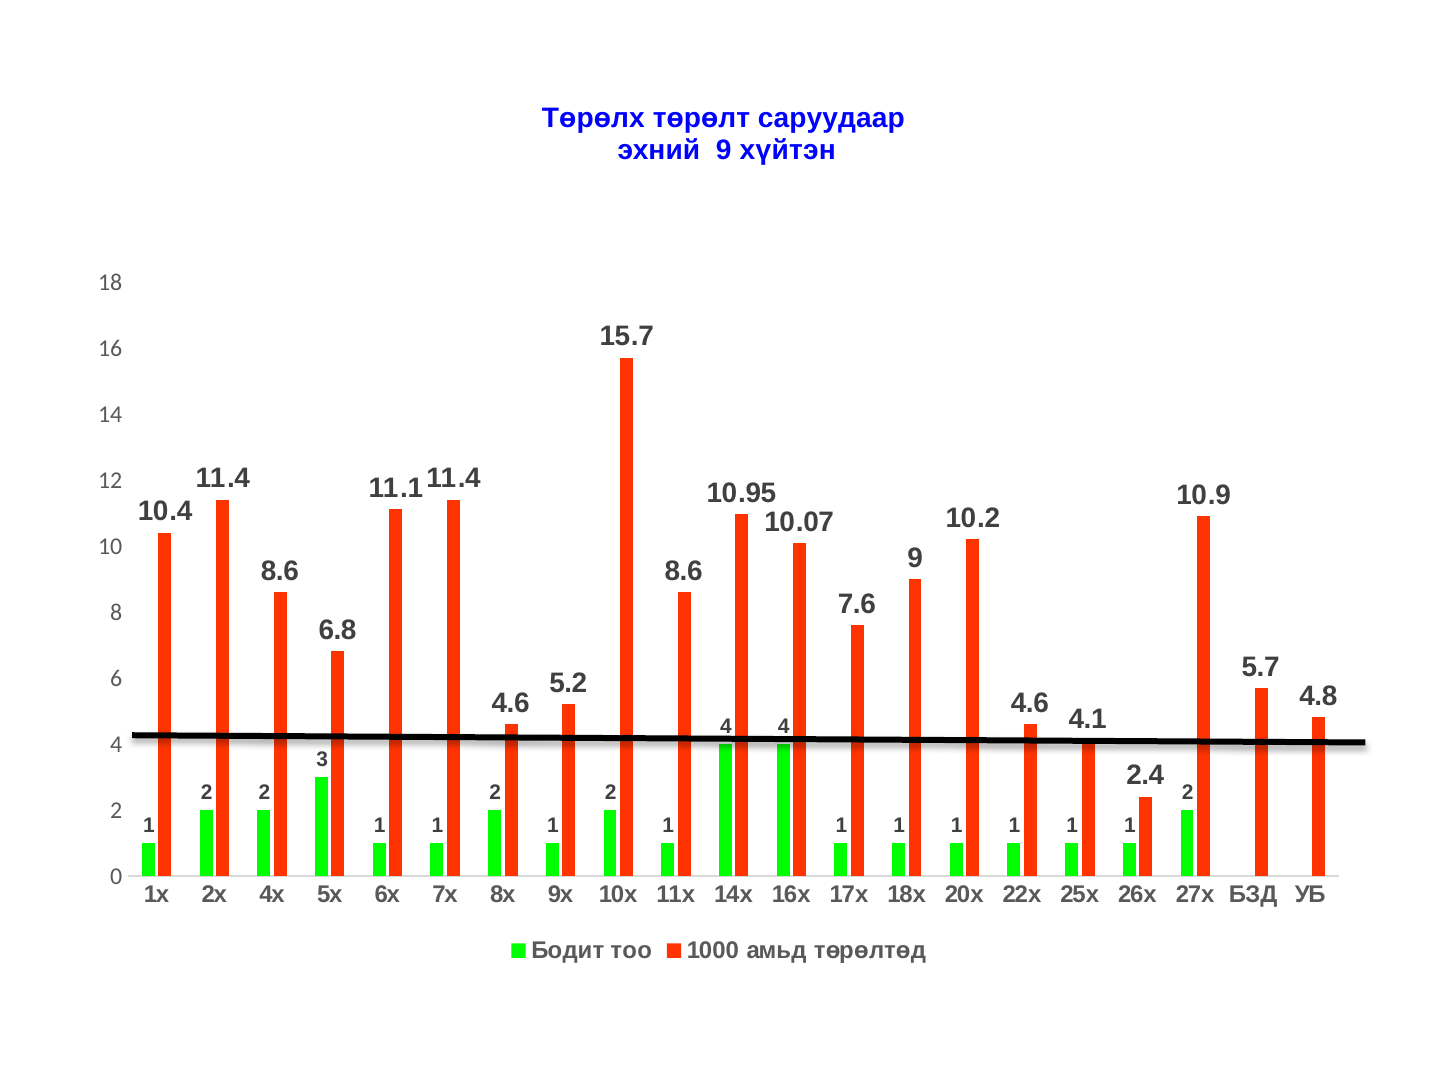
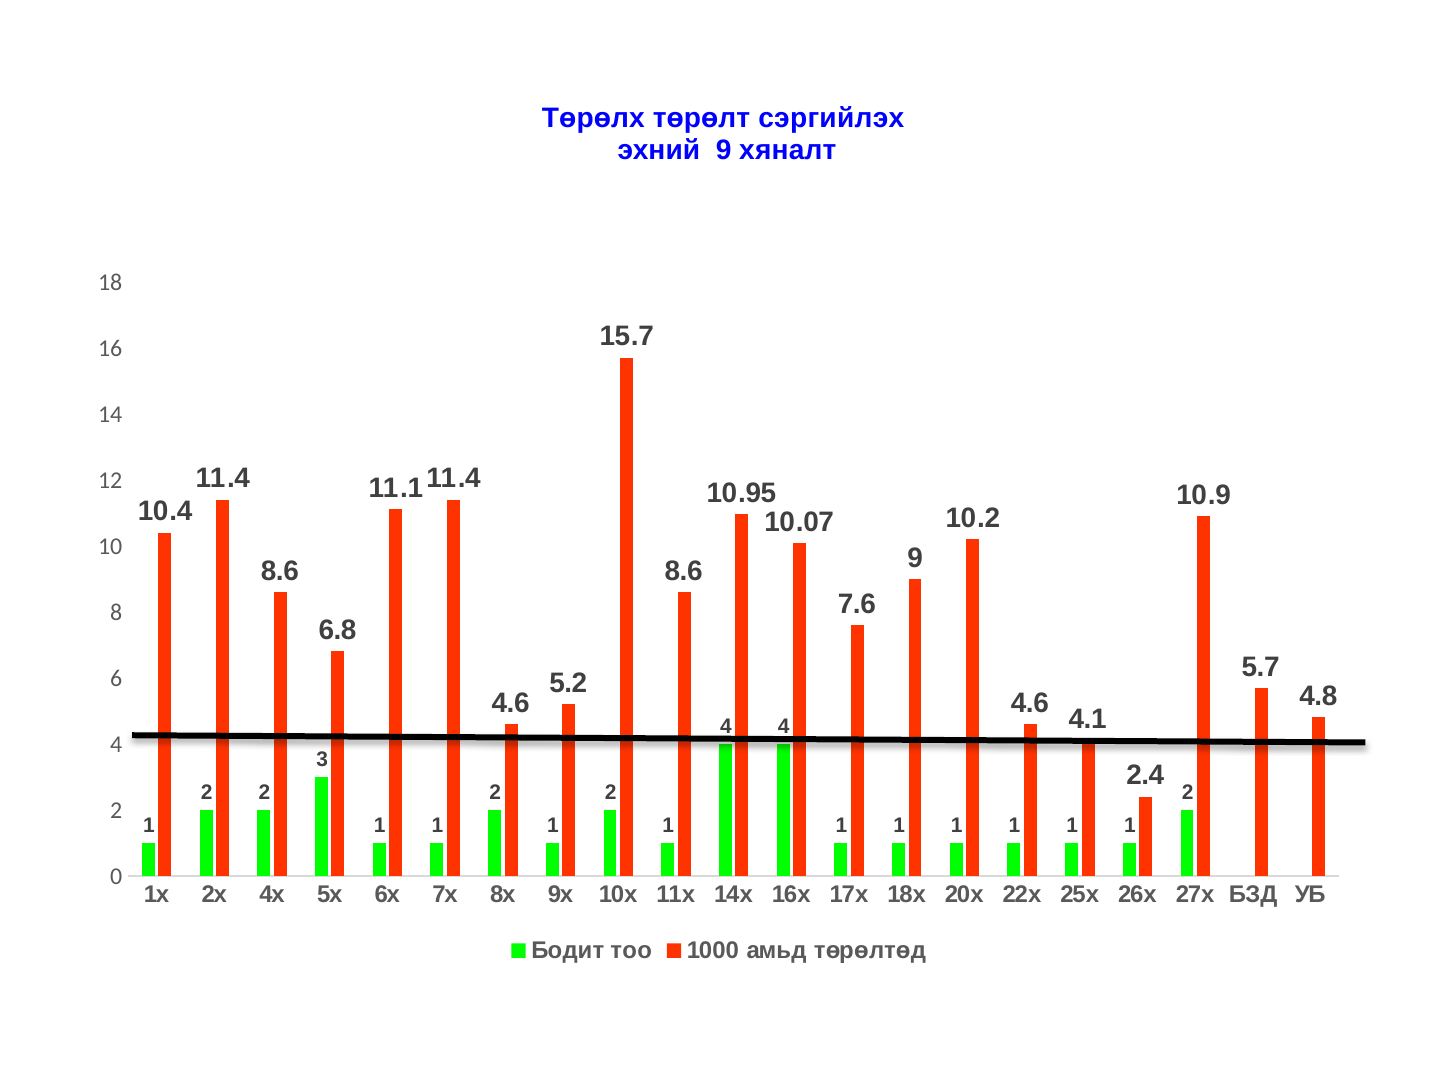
саруудаар: саруудаар -> сэргийлэх
хүйтэн: хүйтэн -> хяналт
